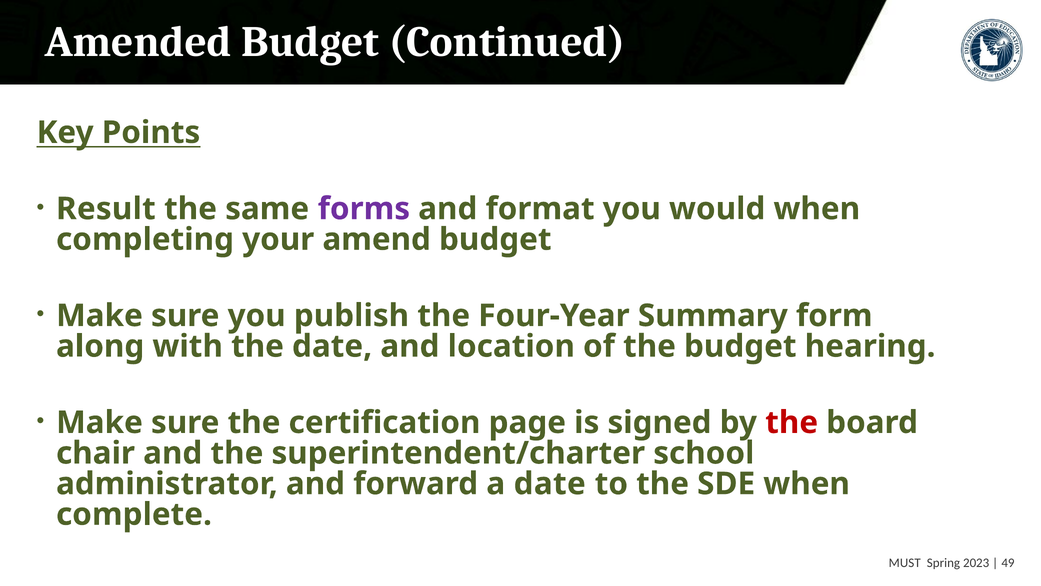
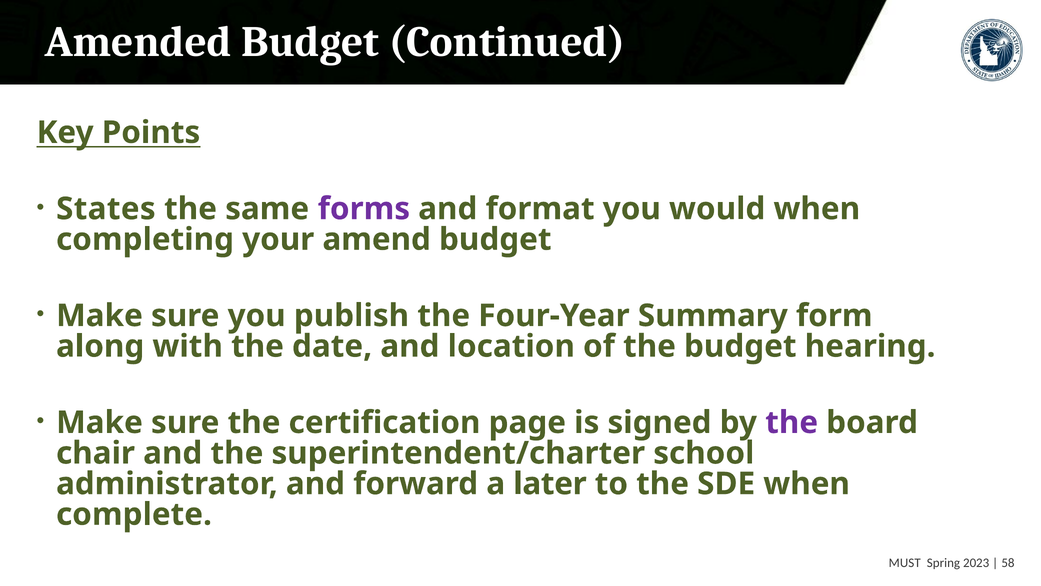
Result: Result -> States
the at (792, 422) colour: red -> purple
a date: date -> later
49: 49 -> 58
